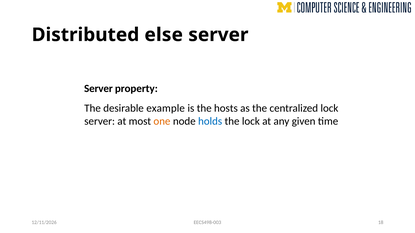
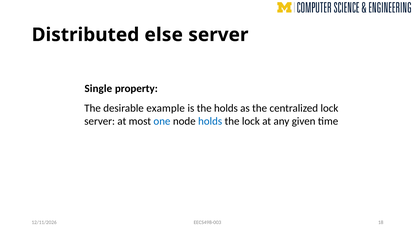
Server at (98, 89): Server -> Single
the hosts: hosts -> holds
one colour: orange -> blue
